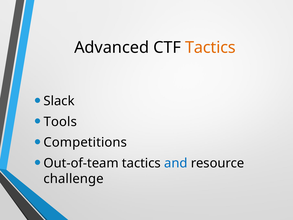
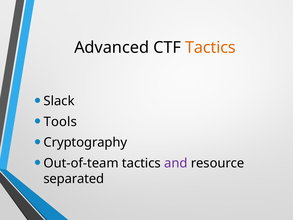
Competitions: Competitions -> Cryptography
and colour: blue -> purple
challenge: challenge -> separated
